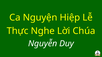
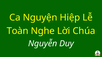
Thực: Thực -> Toàn
